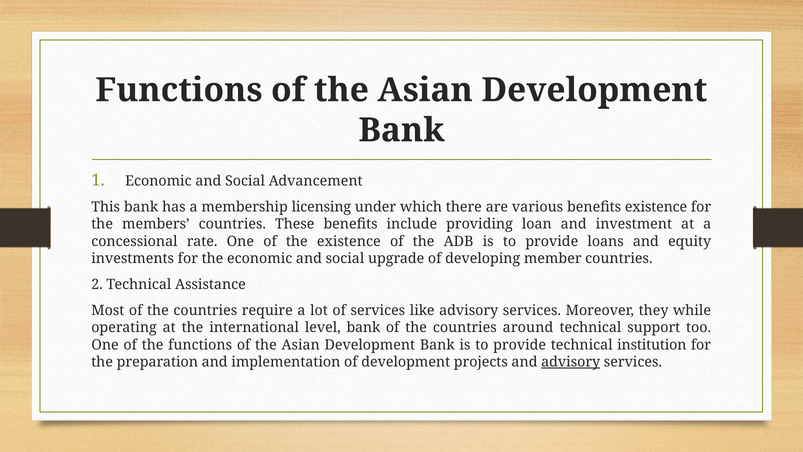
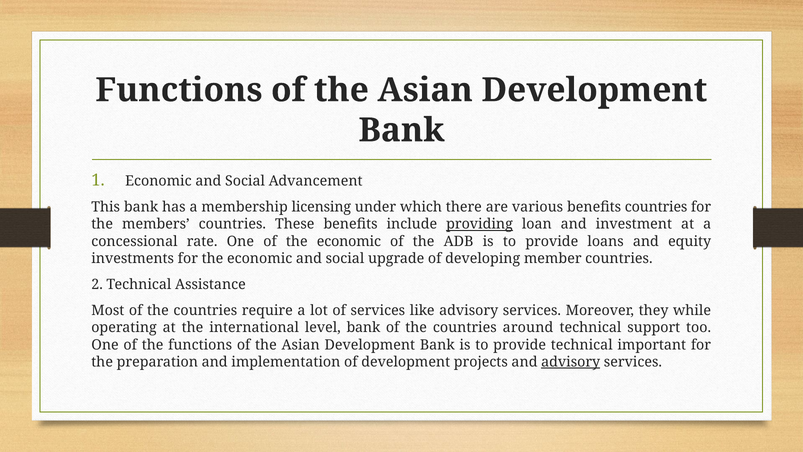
benefits existence: existence -> countries
providing underline: none -> present
of the existence: existence -> economic
institution: institution -> important
